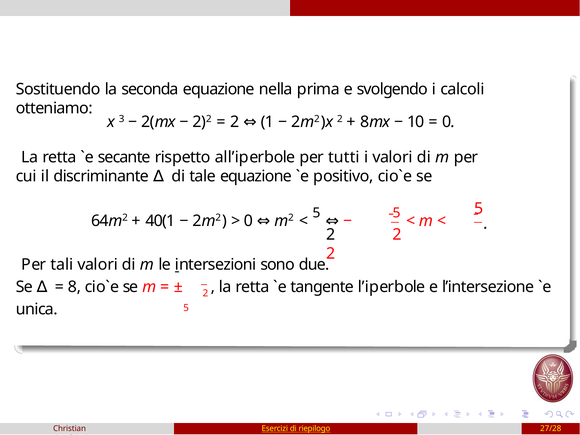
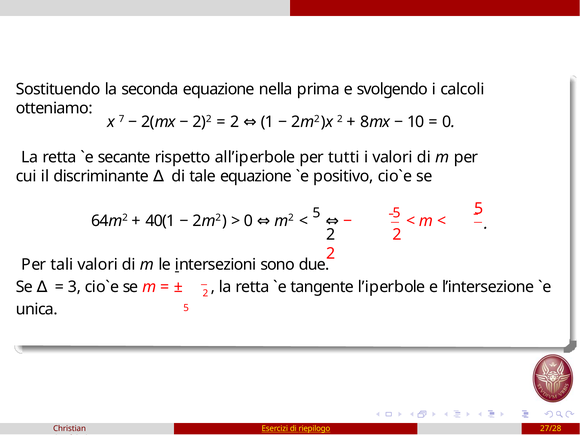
3: 3 -> 7
8: 8 -> 3
